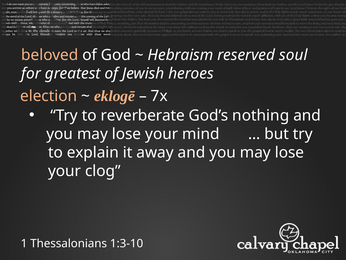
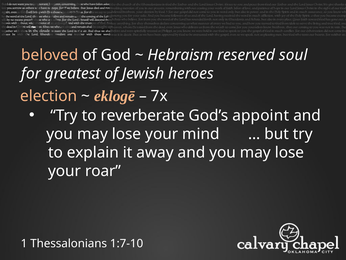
nothing: nothing -> appoint
clog: clog -> roar
1:3-10: 1:3-10 -> 1:7-10
